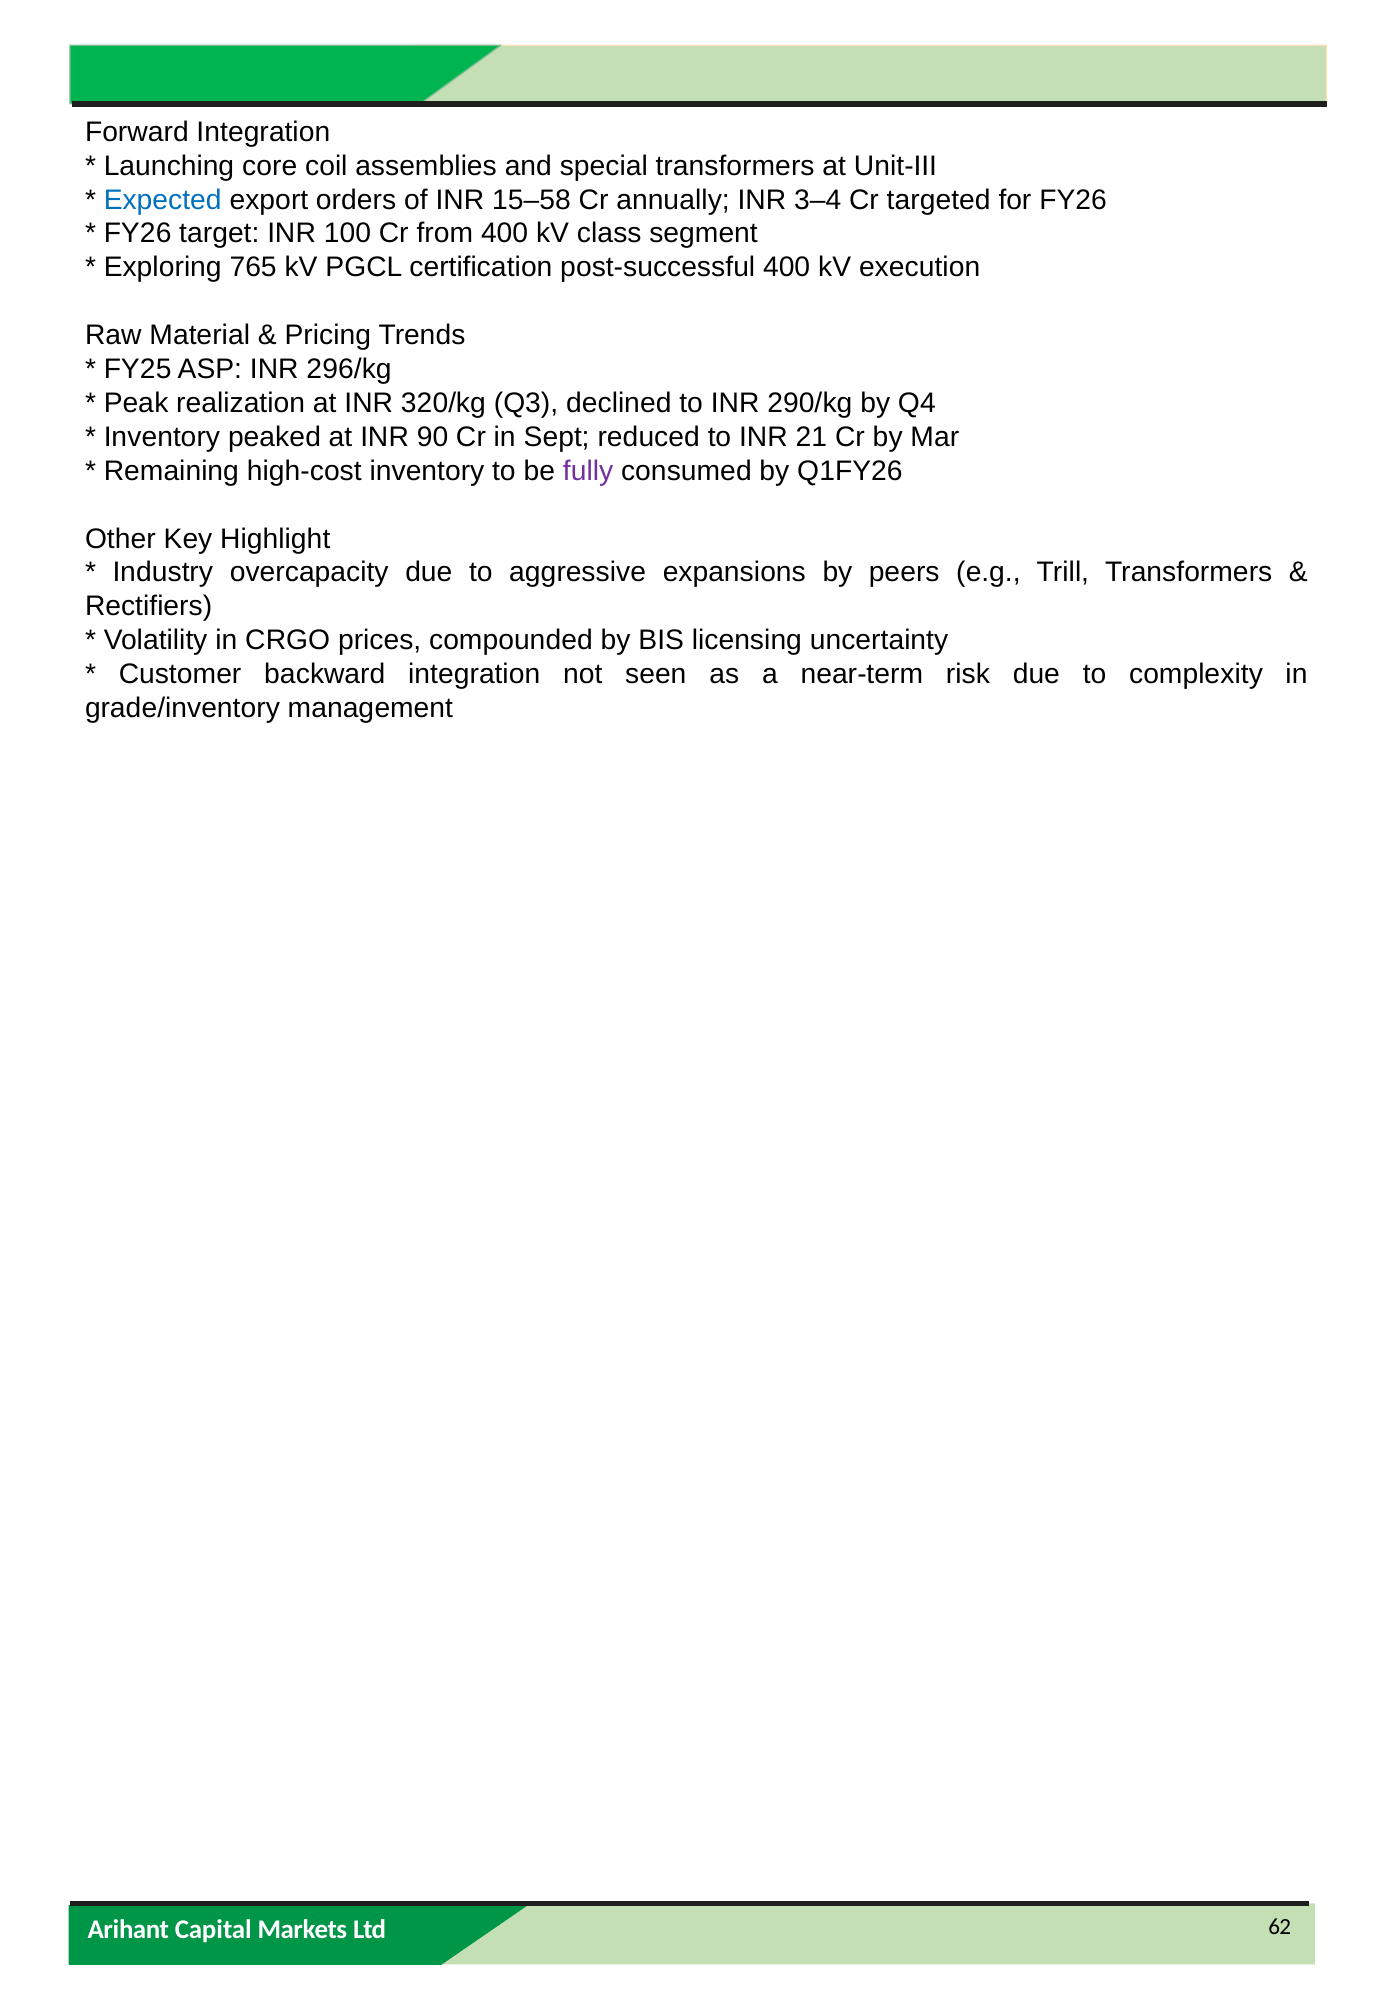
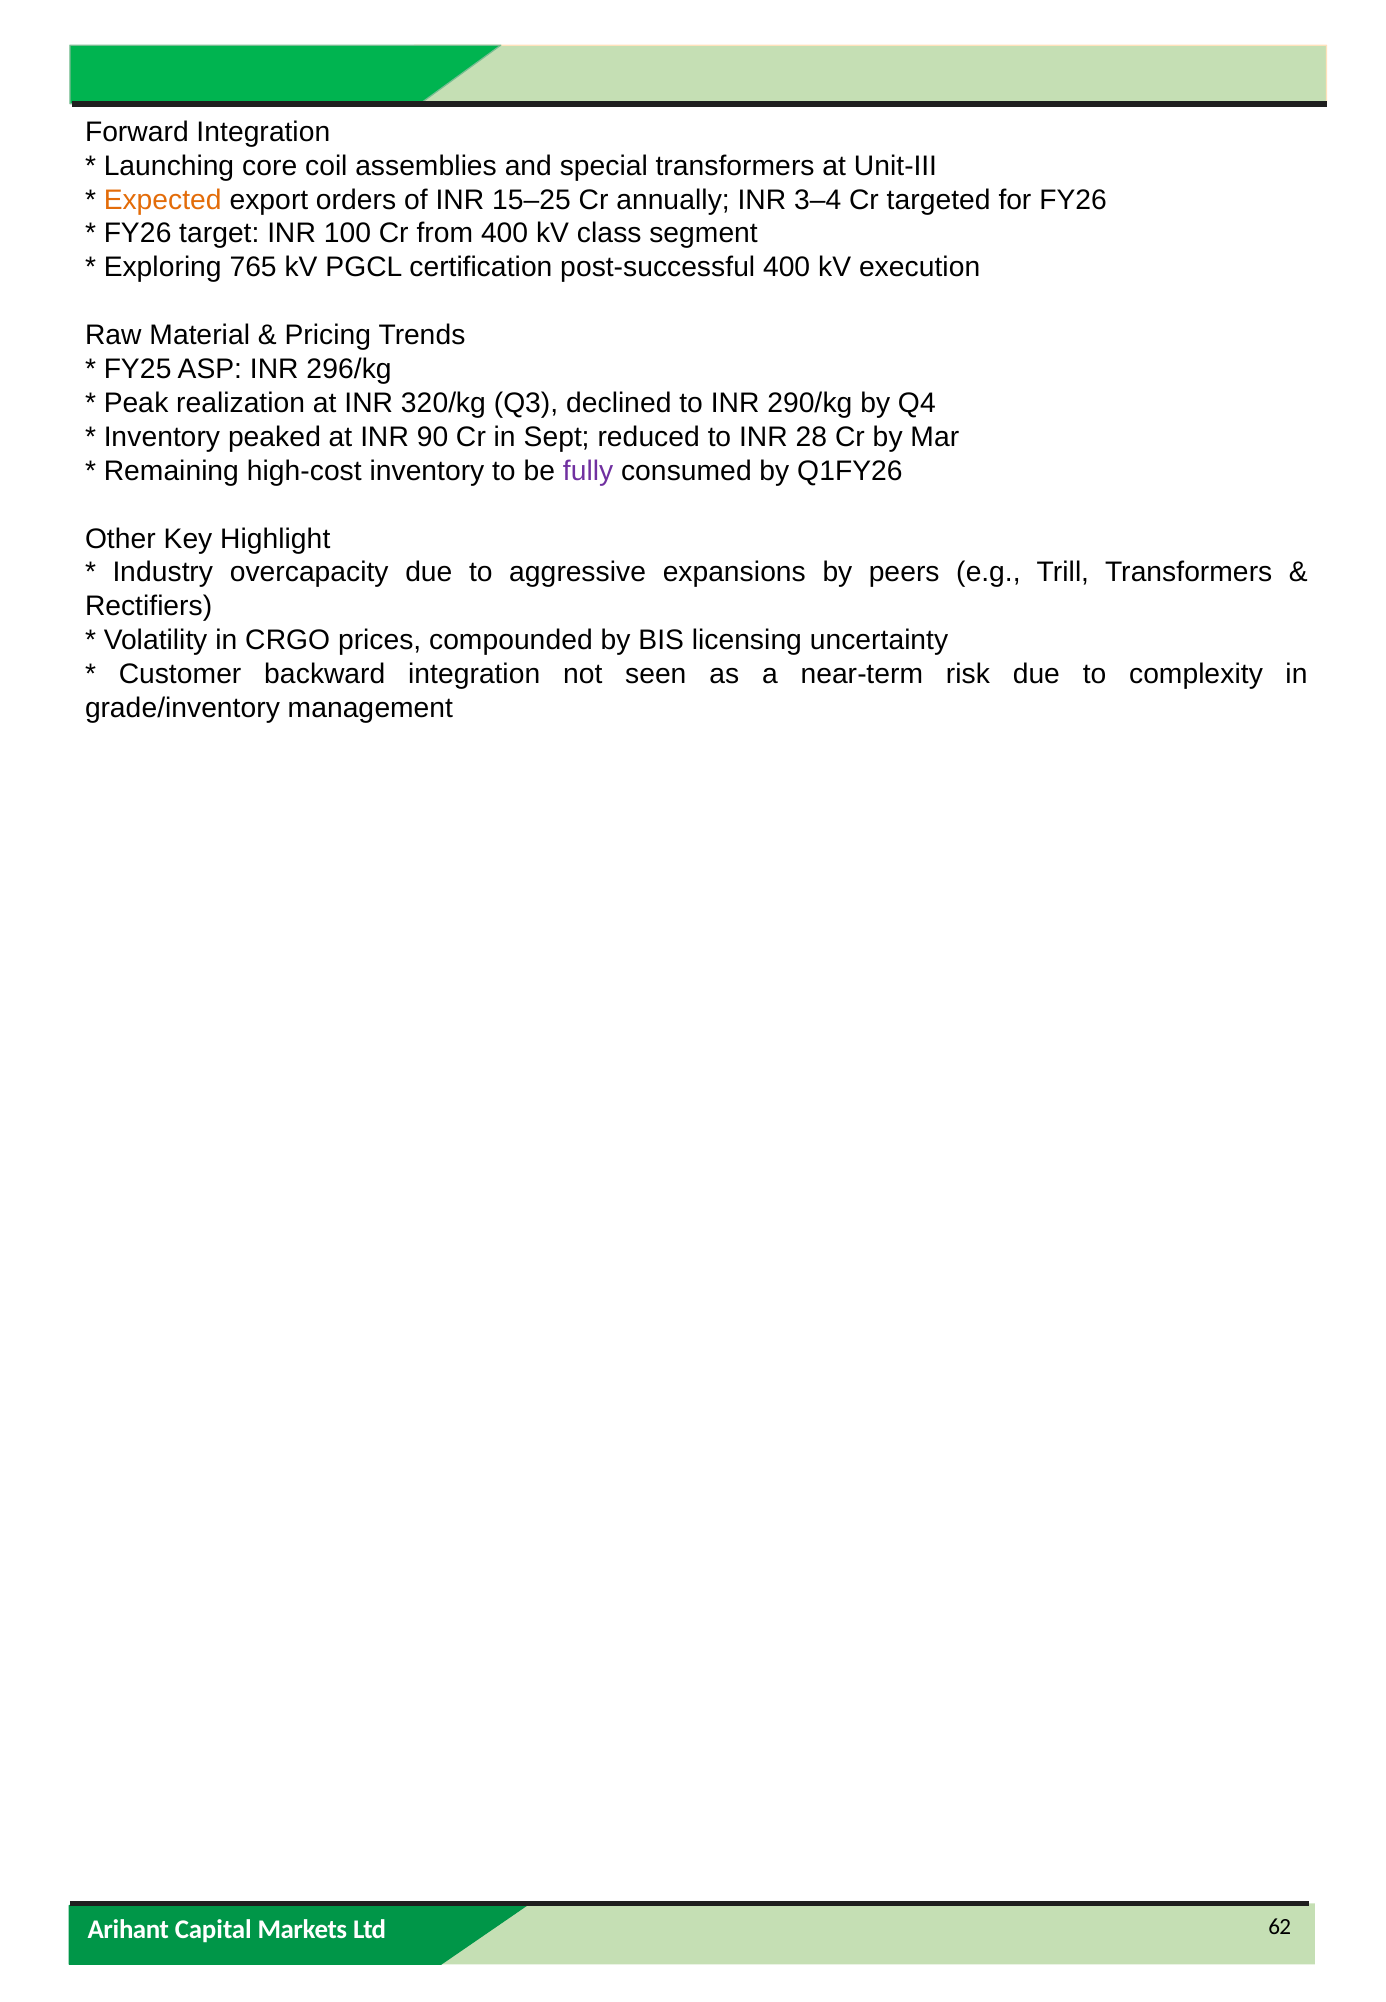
Expected colour: blue -> orange
15–58: 15–58 -> 15–25
21: 21 -> 28
